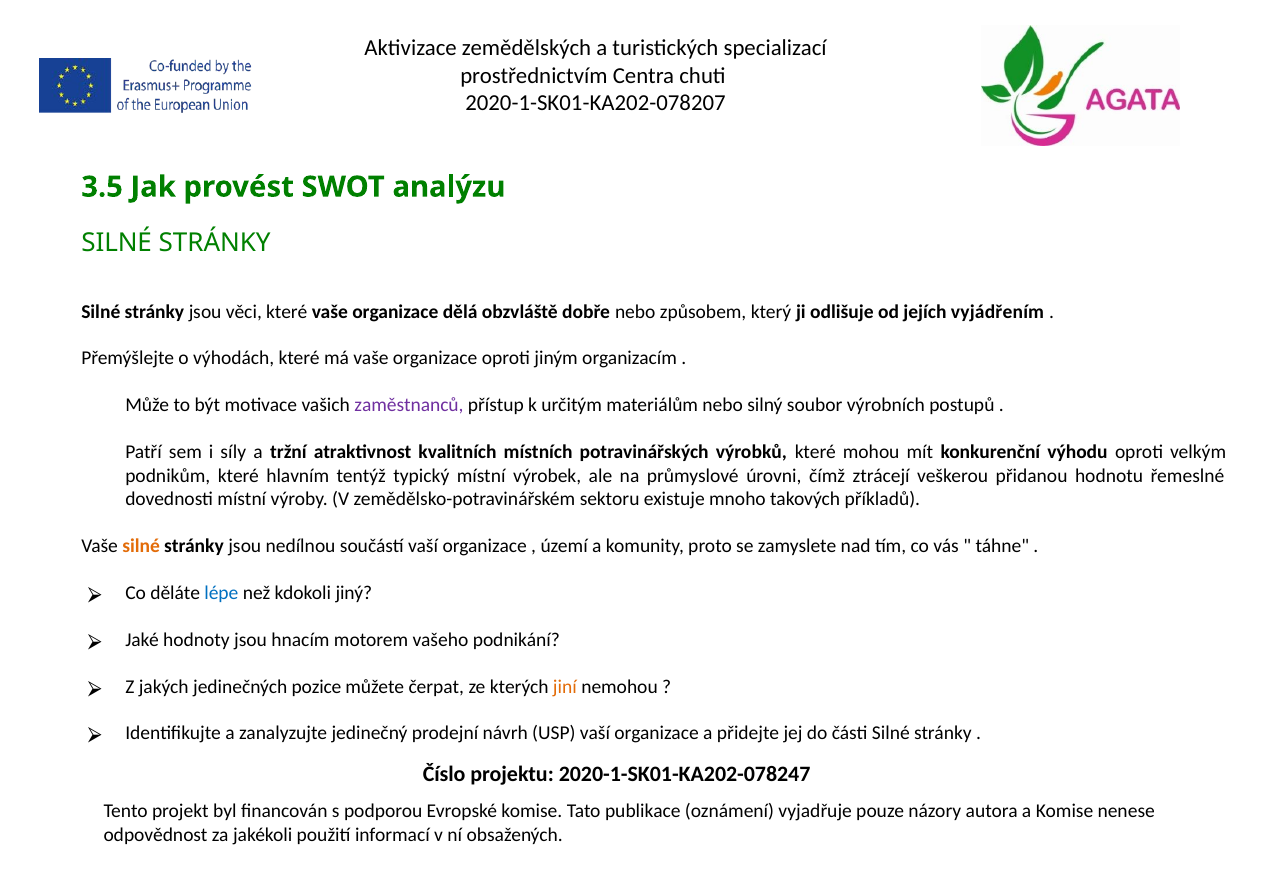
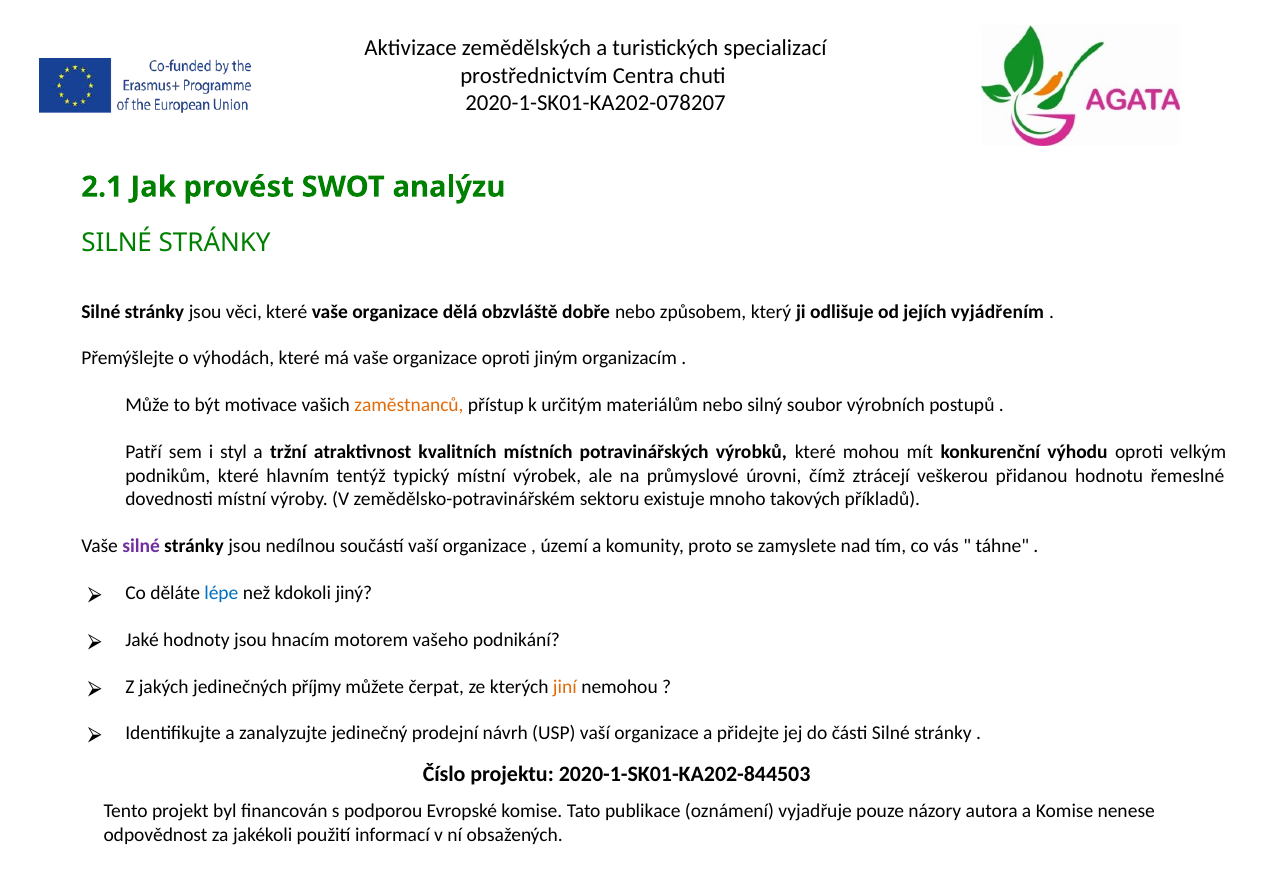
3.5: 3.5 -> 2.1
zaměstnanců colour: purple -> orange
síly: síly -> styl
silné at (141, 546) colour: orange -> purple
pozice: pozice -> příjmy
2020-1-SK01-KA202-078247: 2020-1-SK01-KA202-078247 -> 2020-1-SK01-KA202-844503
